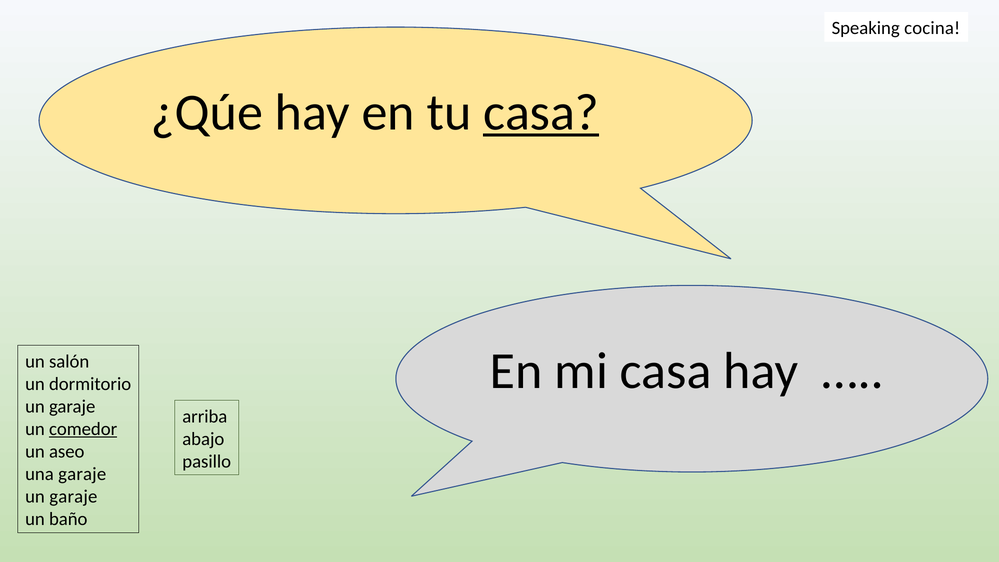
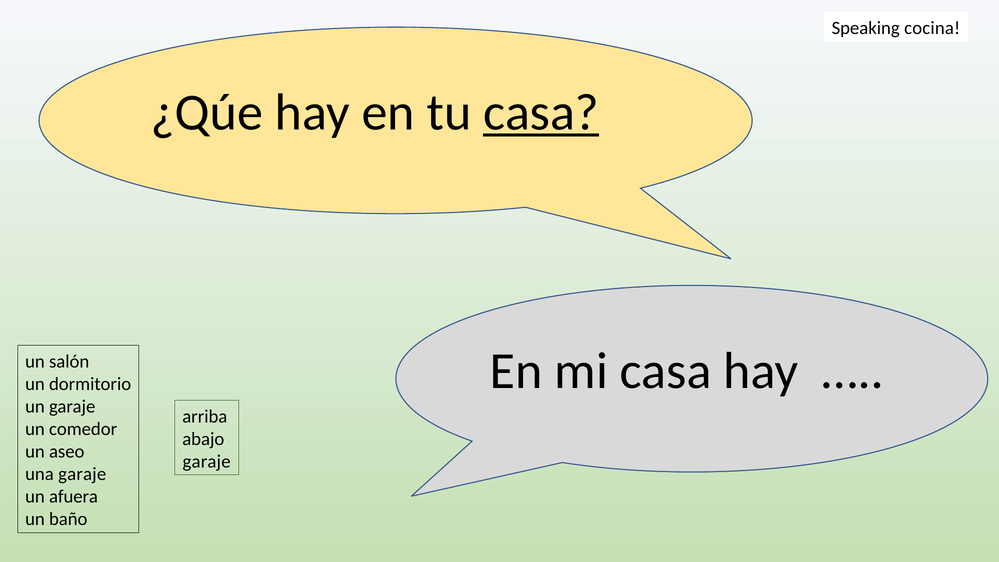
comedor underline: present -> none
pasillo at (207, 461): pasillo -> garaje
garaje at (73, 496): garaje -> afuera
